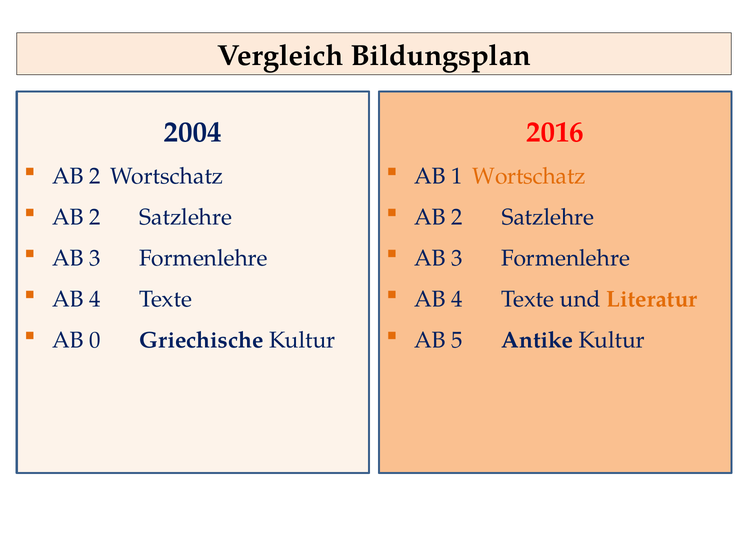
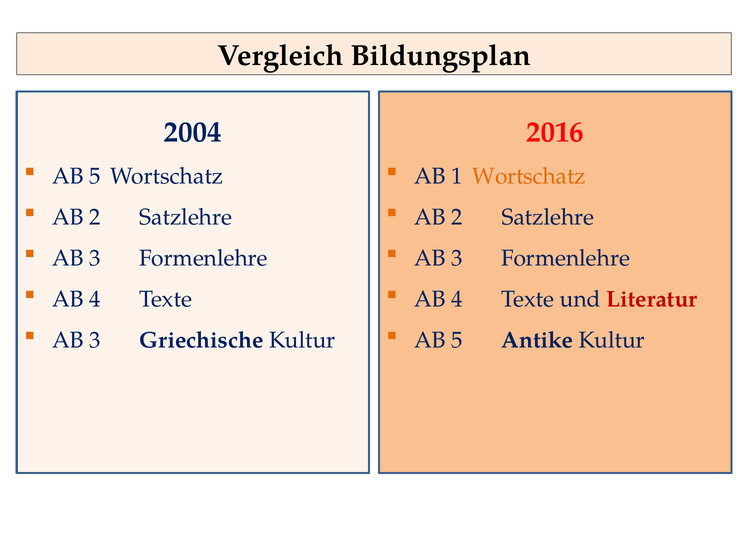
2 at (95, 176): 2 -> 5
Literatur colour: orange -> red
0 at (95, 340): 0 -> 3
